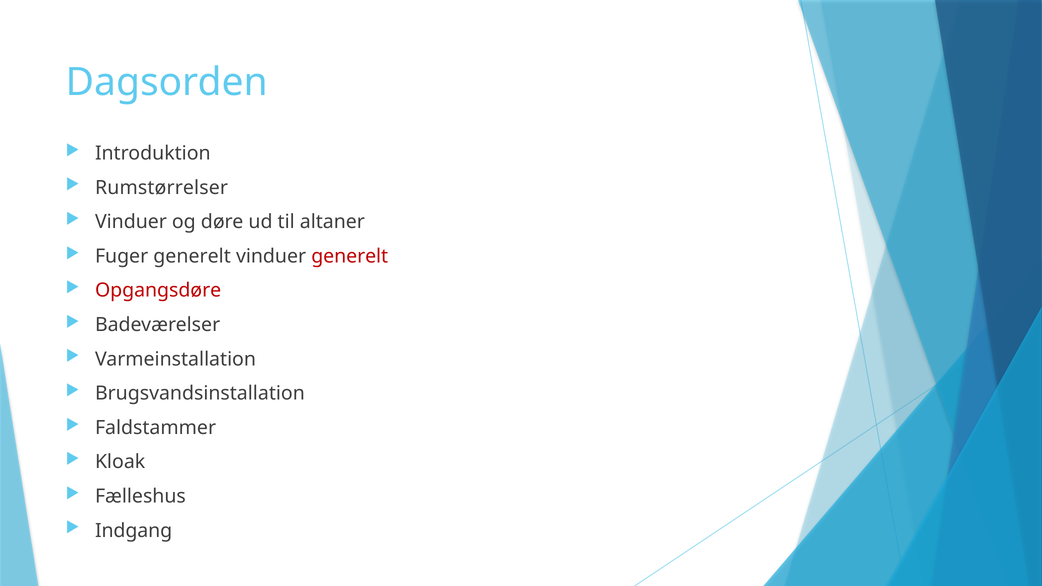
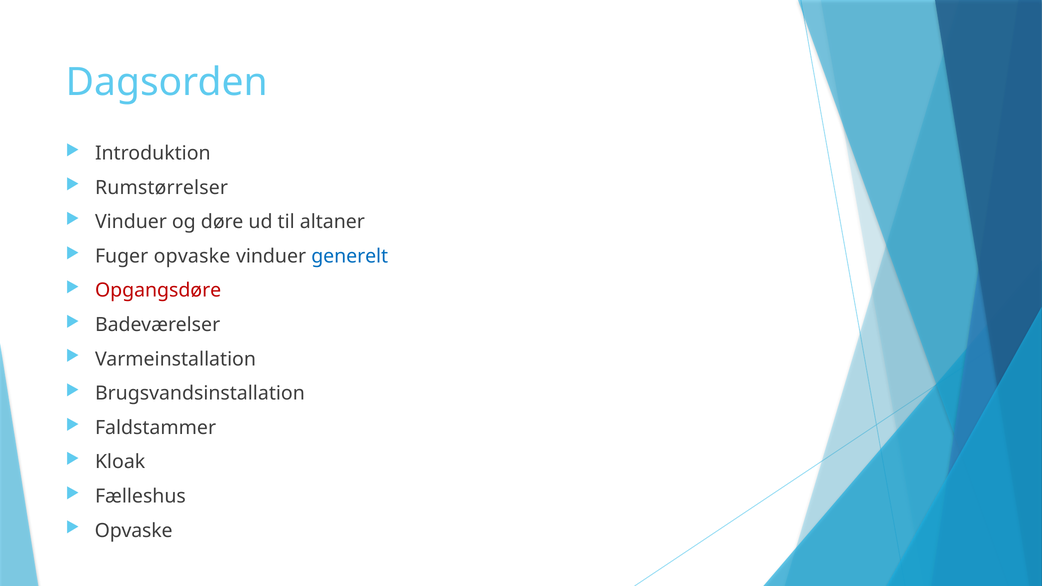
Fuger generelt: generelt -> opvaske
generelt at (350, 256) colour: red -> blue
Indgang at (134, 531): Indgang -> Opvaske
